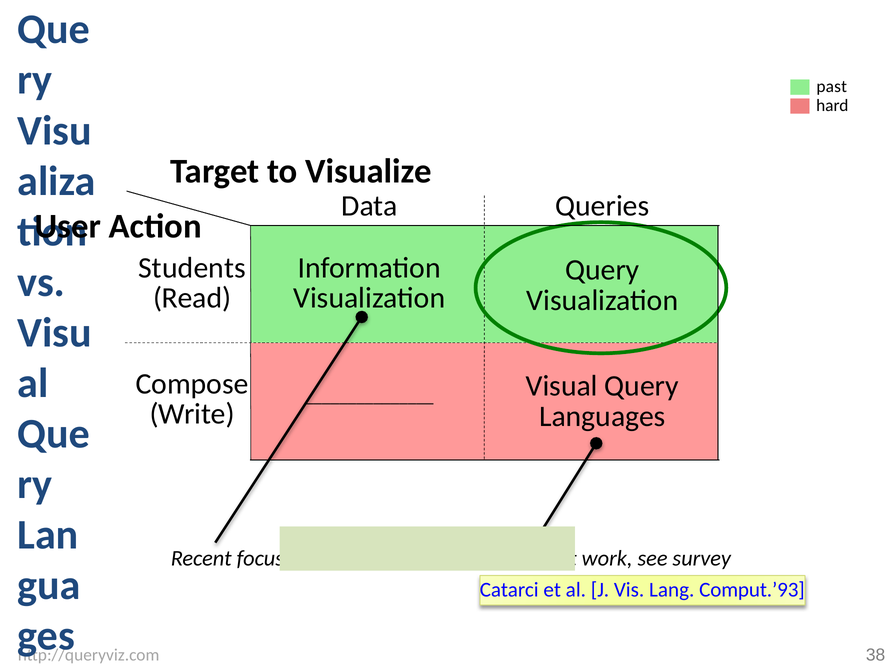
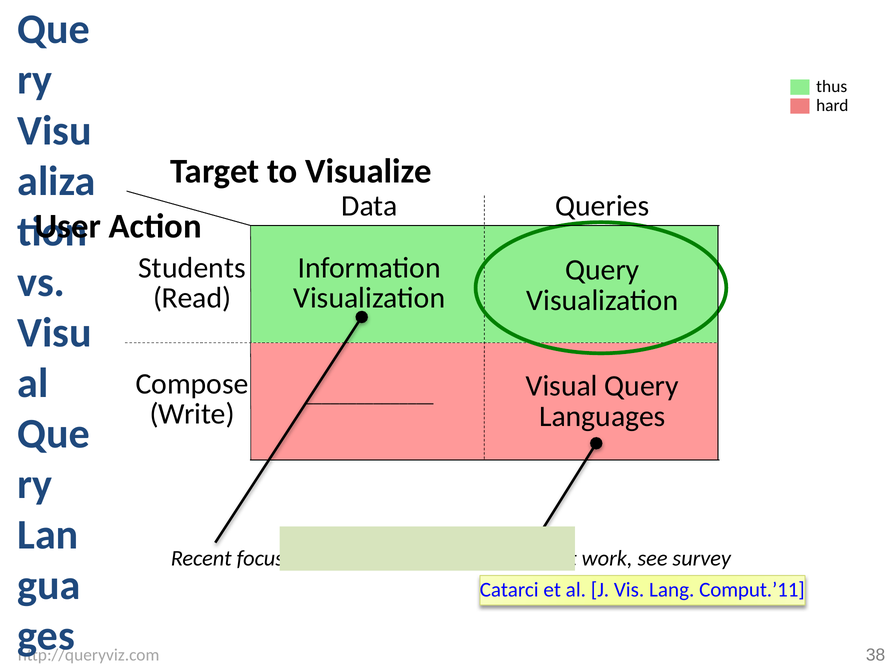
past at (832, 87): past -> thus
Comput.’93: Comput.’93 -> Comput.’11
